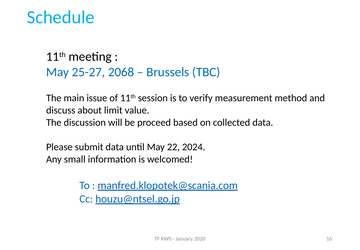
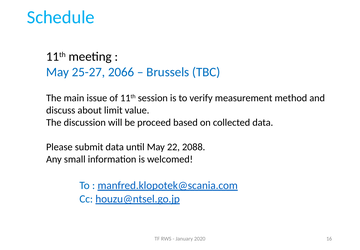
2068: 2068 -> 2066
2024: 2024 -> 2088
